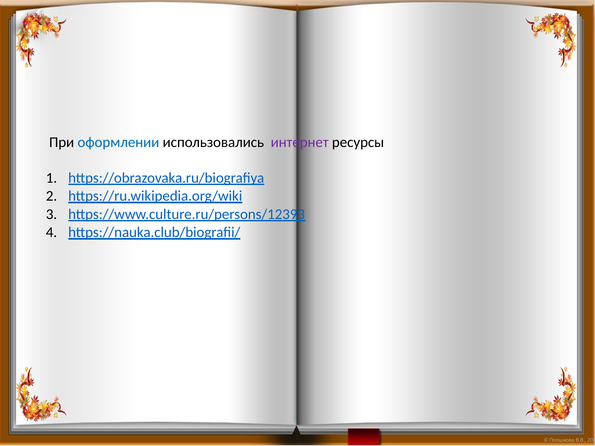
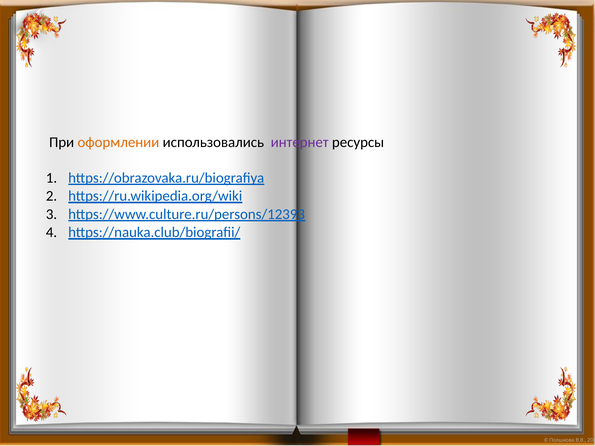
оформлении colour: blue -> orange
